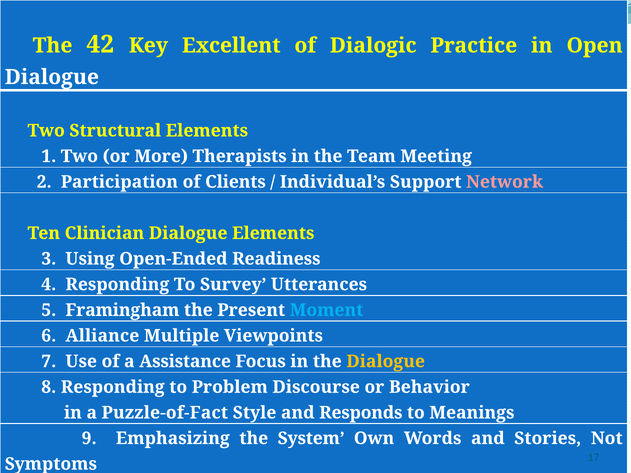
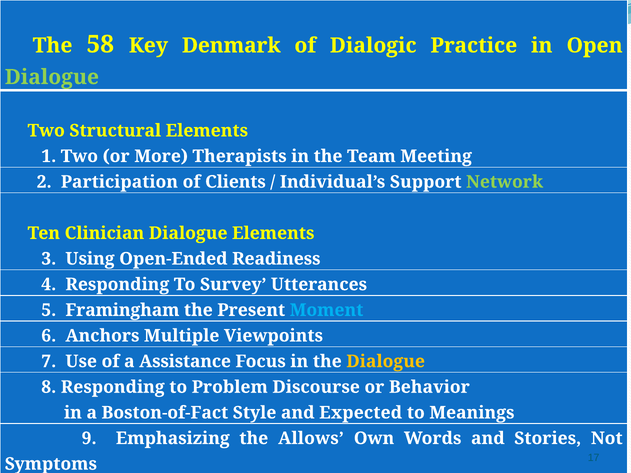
42: 42 -> 58
Excellent: Excellent -> Denmark
Dialogue at (52, 77) colour: white -> light green
Network colour: pink -> light green
Alliance: Alliance -> Anchors
Puzzle-of-Fact: Puzzle-of-Fact -> Boston-of-Fact
Responds: Responds -> Expected
System: System -> Allows
